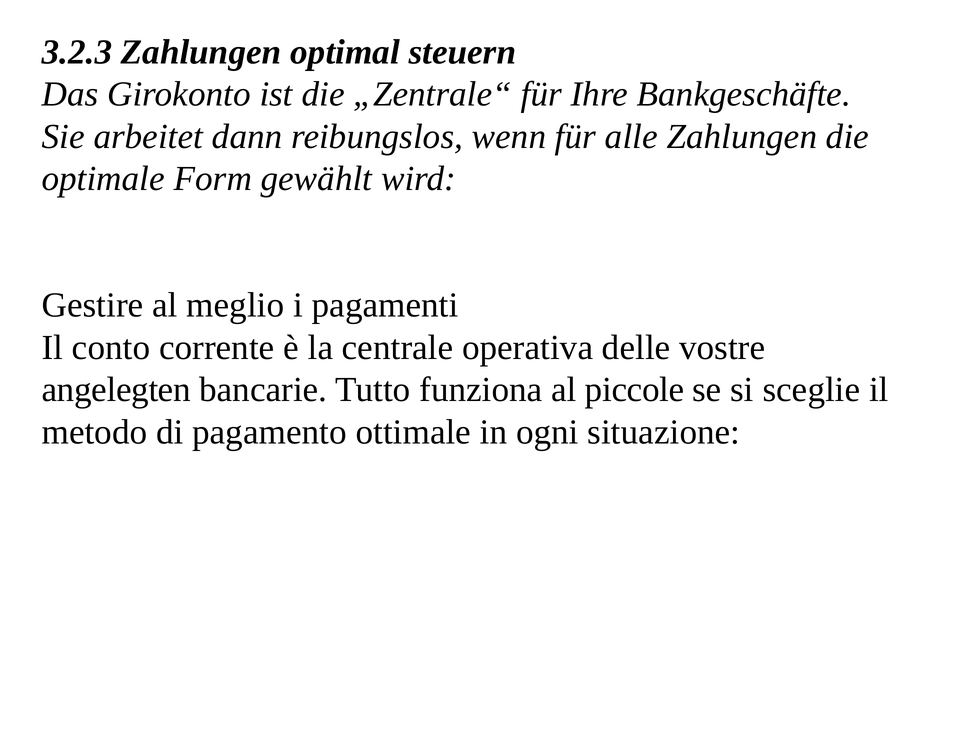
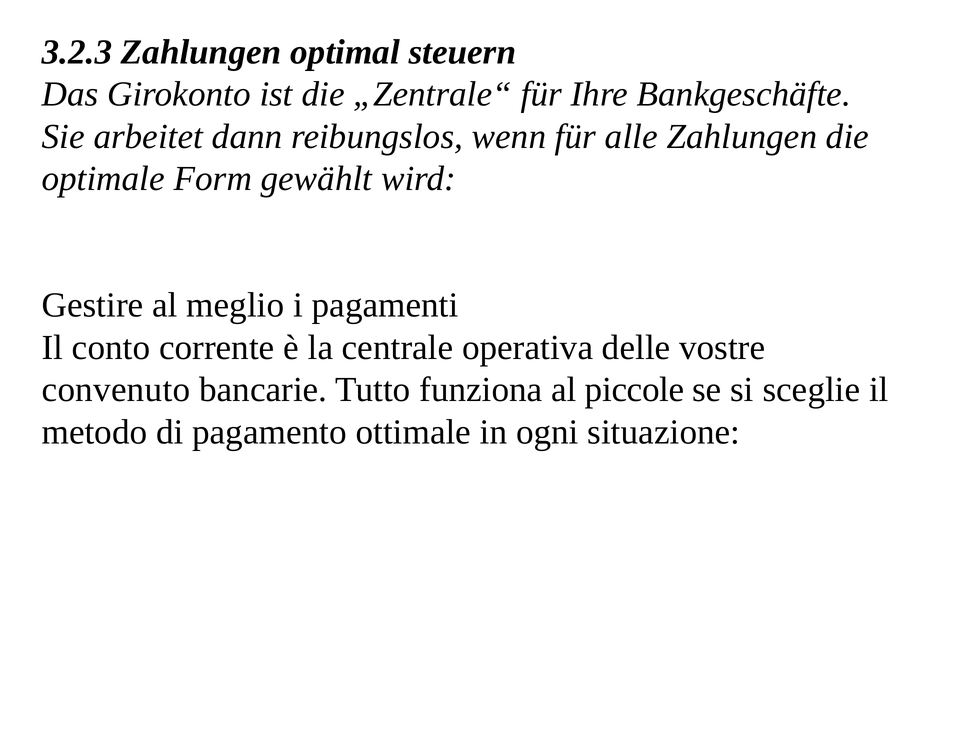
angelegten: angelegten -> convenuto
